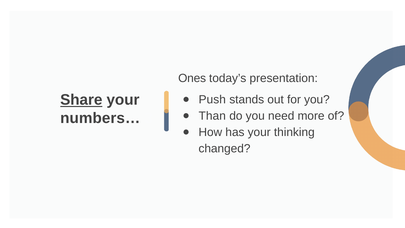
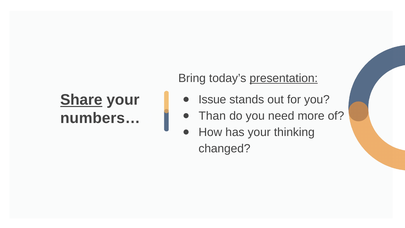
Ones: Ones -> Bring
presentation underline: none -> present
Push: Push -> Issue
